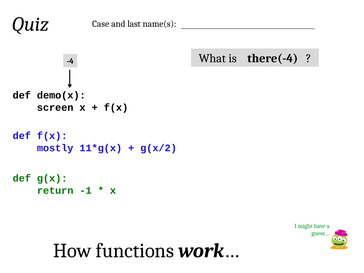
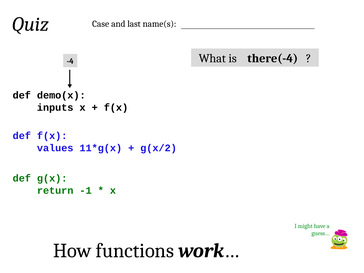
screen: screen -> inputs
mostly: mostly -> values
